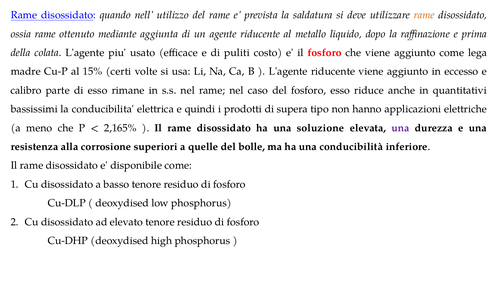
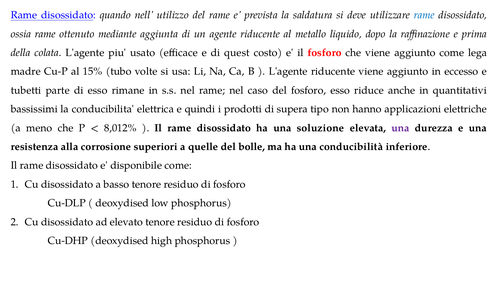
rame at (424, 15) colour: orange -> blue
puliti: puliti -> quest
certi: certi -> tubo
calibro: calibro -> tubetti
2,165%: 2,165% -> 8,012%
